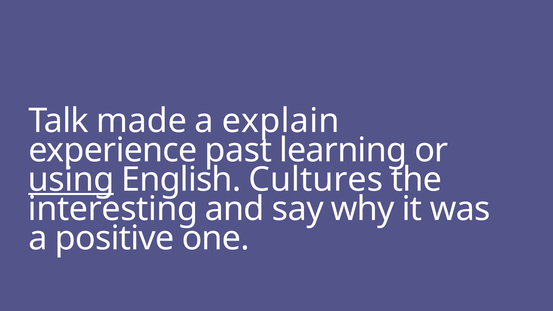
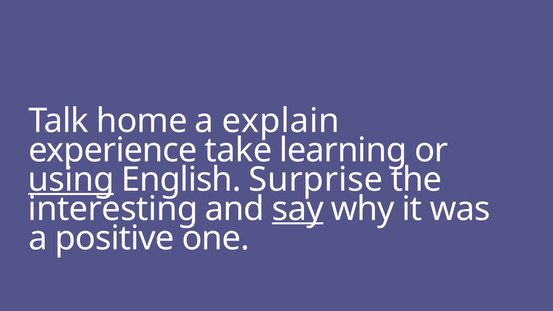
made: made -> home
past: past -> take
Cultures: Cultures -> Surprise
say underline: none -> present
